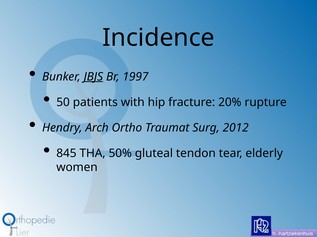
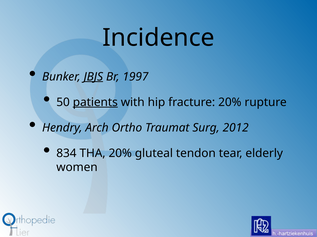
patients underline: none -> present
845: 845 -> 834
THA 50%: 50% -> 20%
